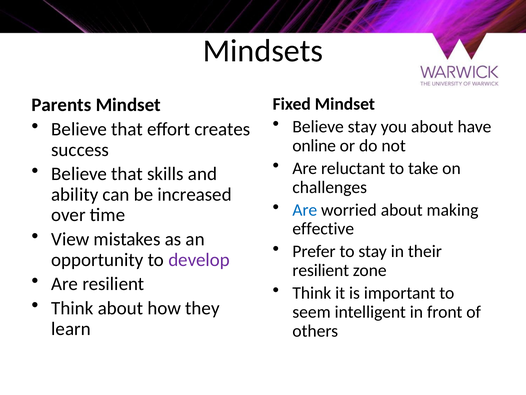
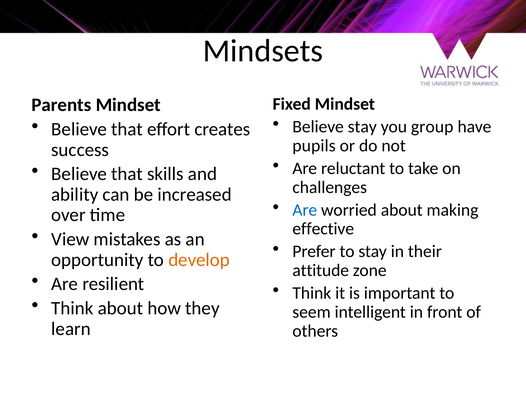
you about: about -> group
online: online -> pupils
develop colour: purple -> orange
resilient at (321, 270): resilient -> attitude
